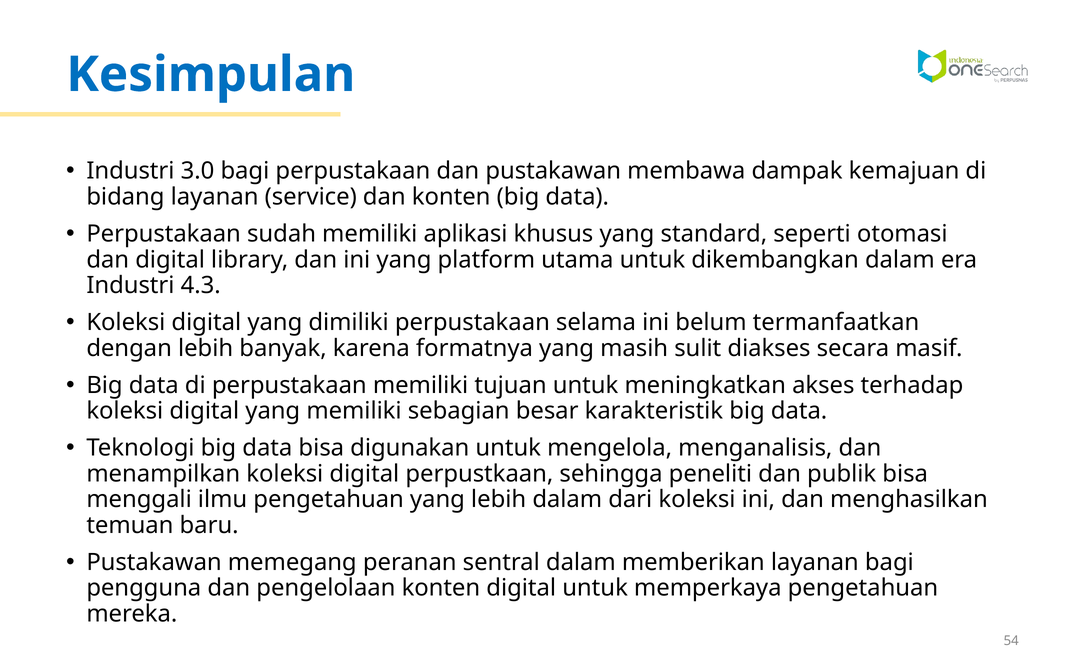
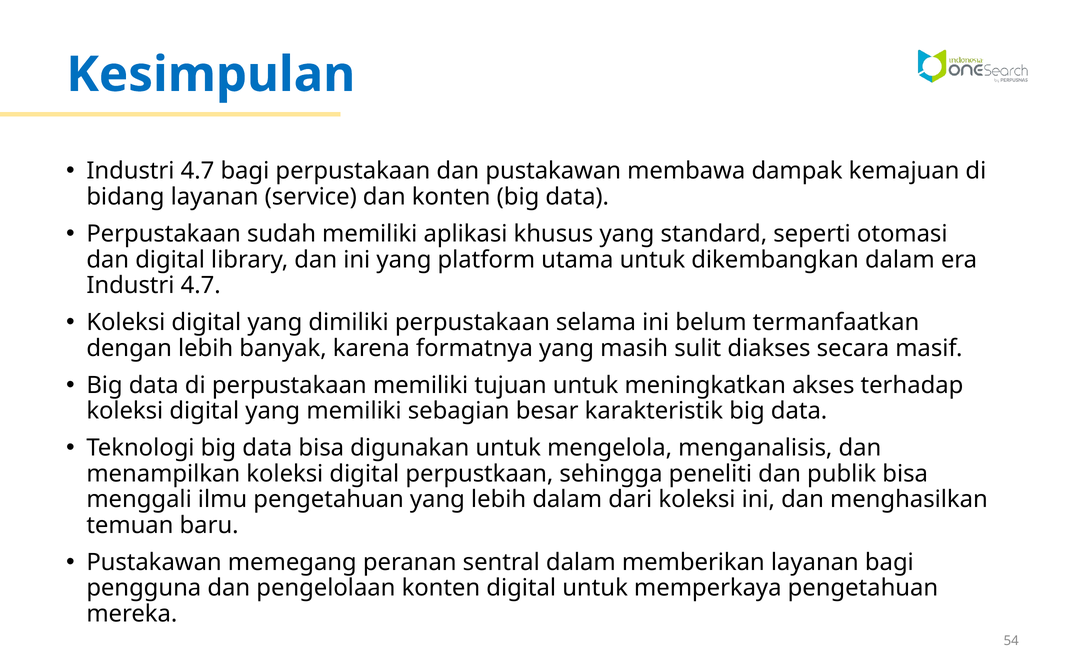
3.0 at (197, 171): 3.0 -> 4.7
4.3 at (201, 286): 4.3 -> 4.7
